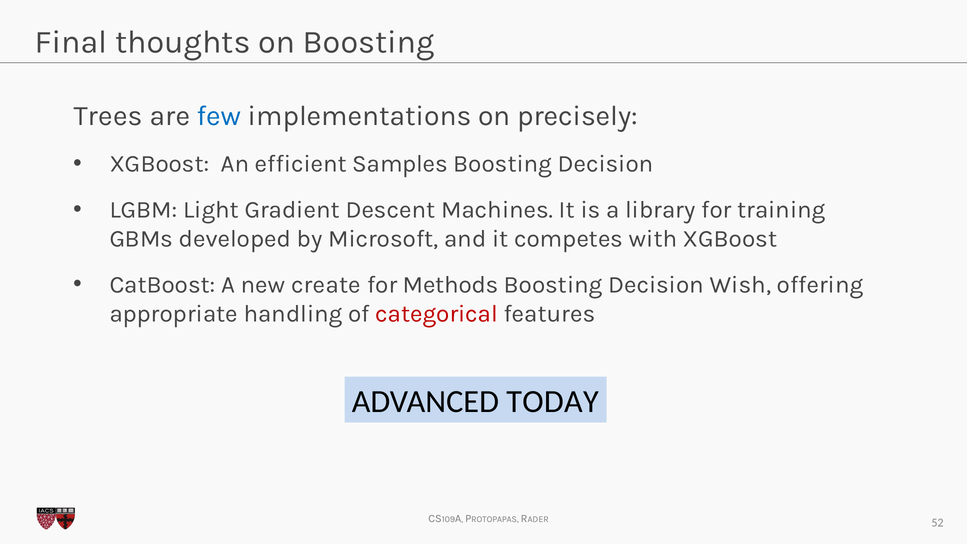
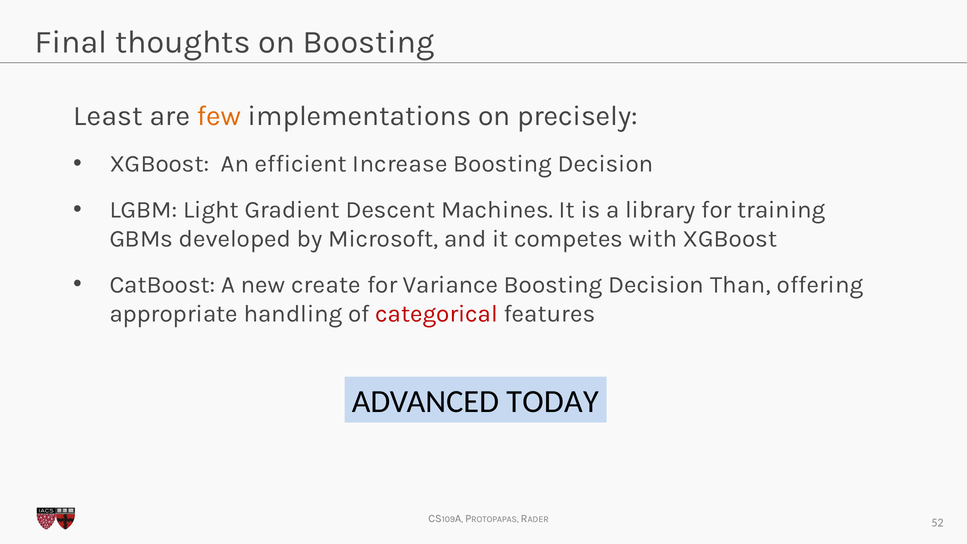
Trees: Trees -> Least
few colour: blue -> orange
Samples: Samples -> Increase
Methods: Methods -> Variance
Wish: Wish -> Than
